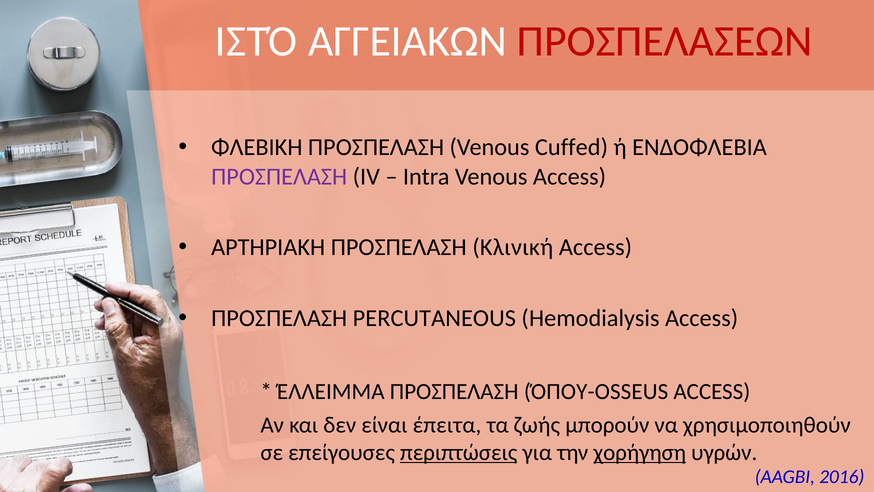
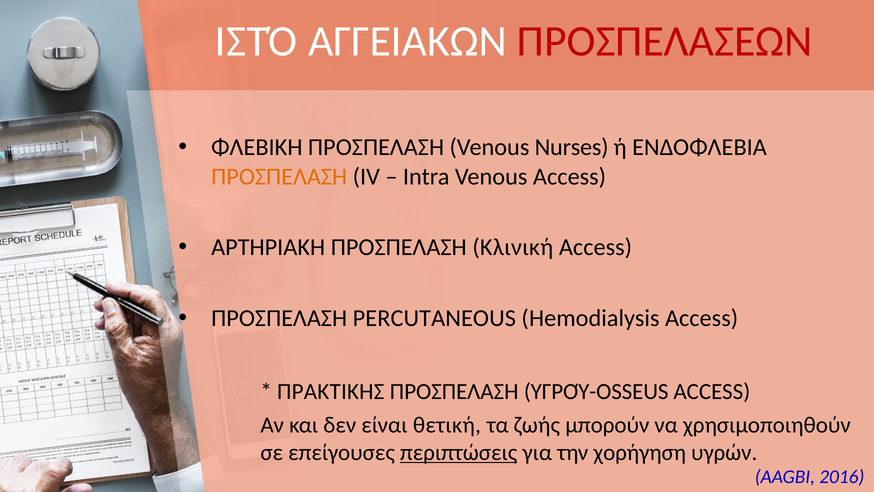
Cuffed: Cuffed -> Nurses
ΠΡΟΣΠΕΛΑΣΗ at (279, 176) colour: purple -> orange
ΈΛΛΕΙΜΜΑ: ΈΛΛΕΙΜΜΑ -> ΠΡΑΚΤΙΚΗΣ
ΌΠΟΥ-OSSEUS: ΌΠΟΥ-OSSEUS -> ΥΓΡΟΎ-OSSEUS
έπειτα: έπειτα -> θετική
χορήγηση underline: present -> none
